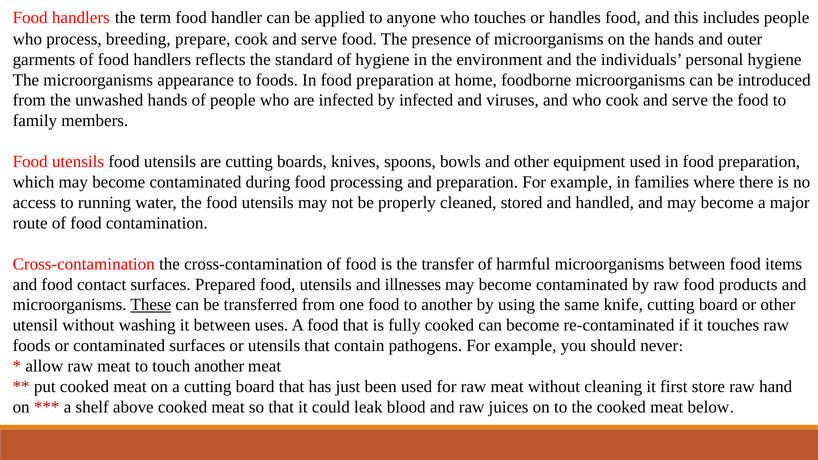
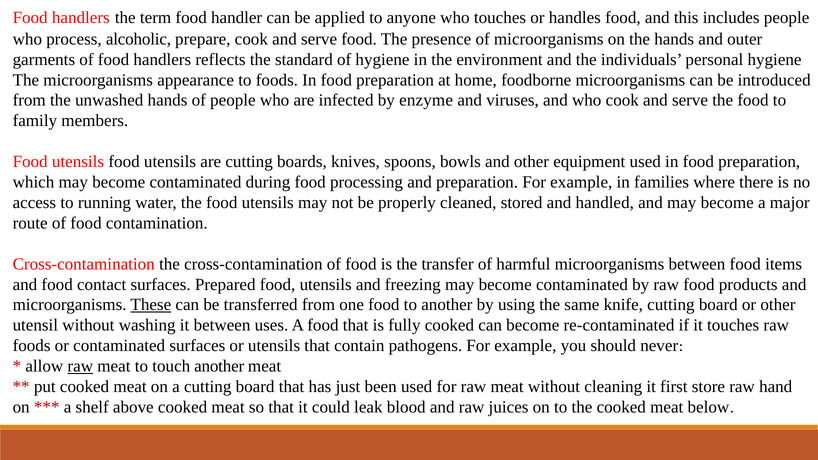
breeding: breeding -> alcoholic
by infected: infected -> enzyme
illnesses: illnesses -> freezing
raw at (80, 366) underline: none -> present
